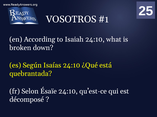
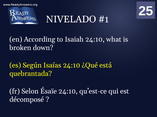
VOSOTROS: VOSOTROS -> NIVELADO
